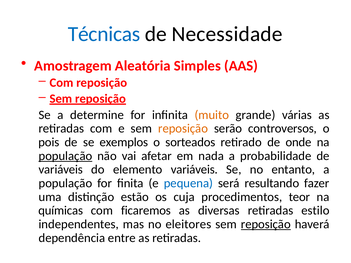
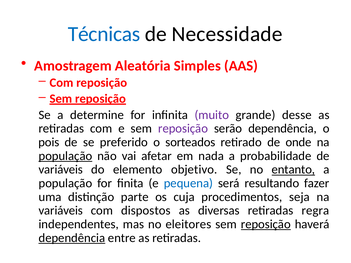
muito colour: orange -> purple
várias: várias -> desse
reposição at (183, 129) colour: orange -> purple
serão controversos: controversos -> dependência
exemplos: exemplos -> preferido
elemento variáveis: variáveis -> objetivo
entanto underline: none -> present
estão: estão -> parte
teor: teor -> seja
químicas at (61, 211): químicas -> variáveis
ficaremos: ficaremos -> dispostos
estilo: estilo -> regra
dependência at (72, 238) underline: none -> present
